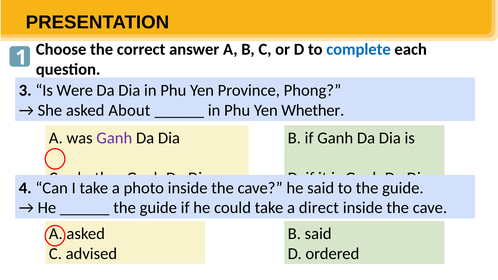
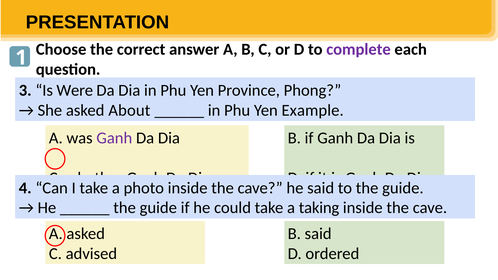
complete colour: blue -> purple
Yen Whether: Whether -> Example
direct: direct -> taking
